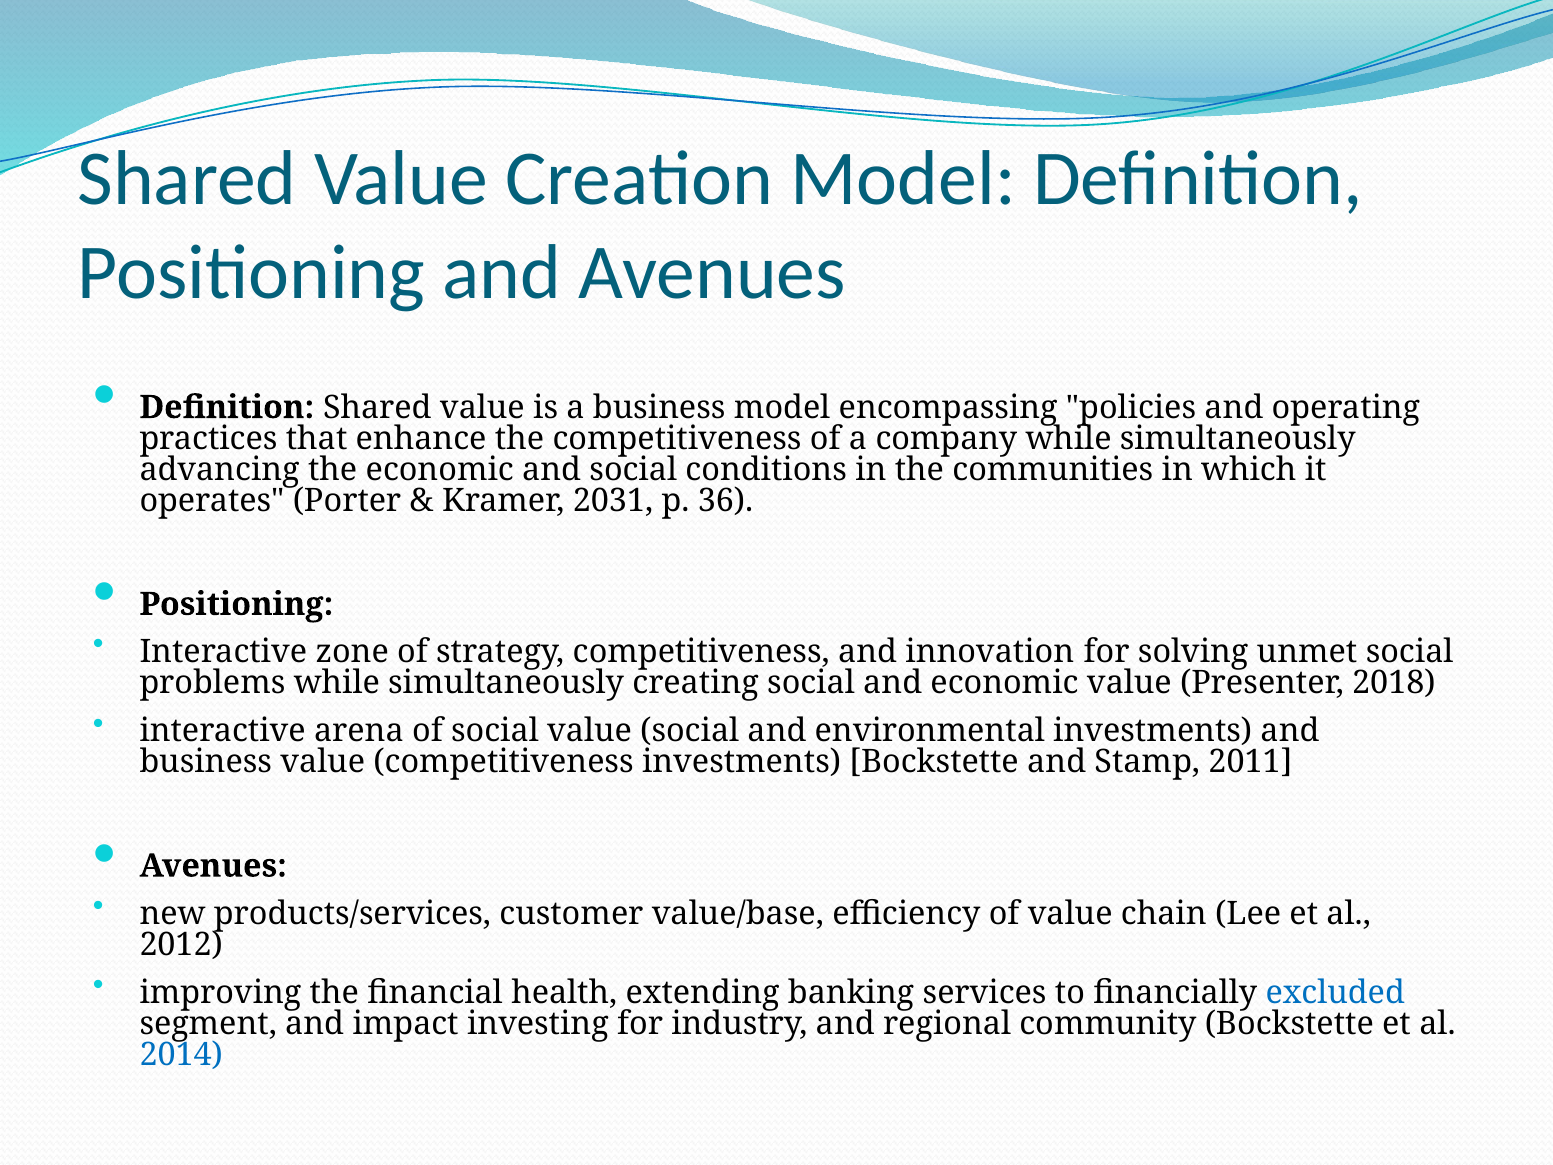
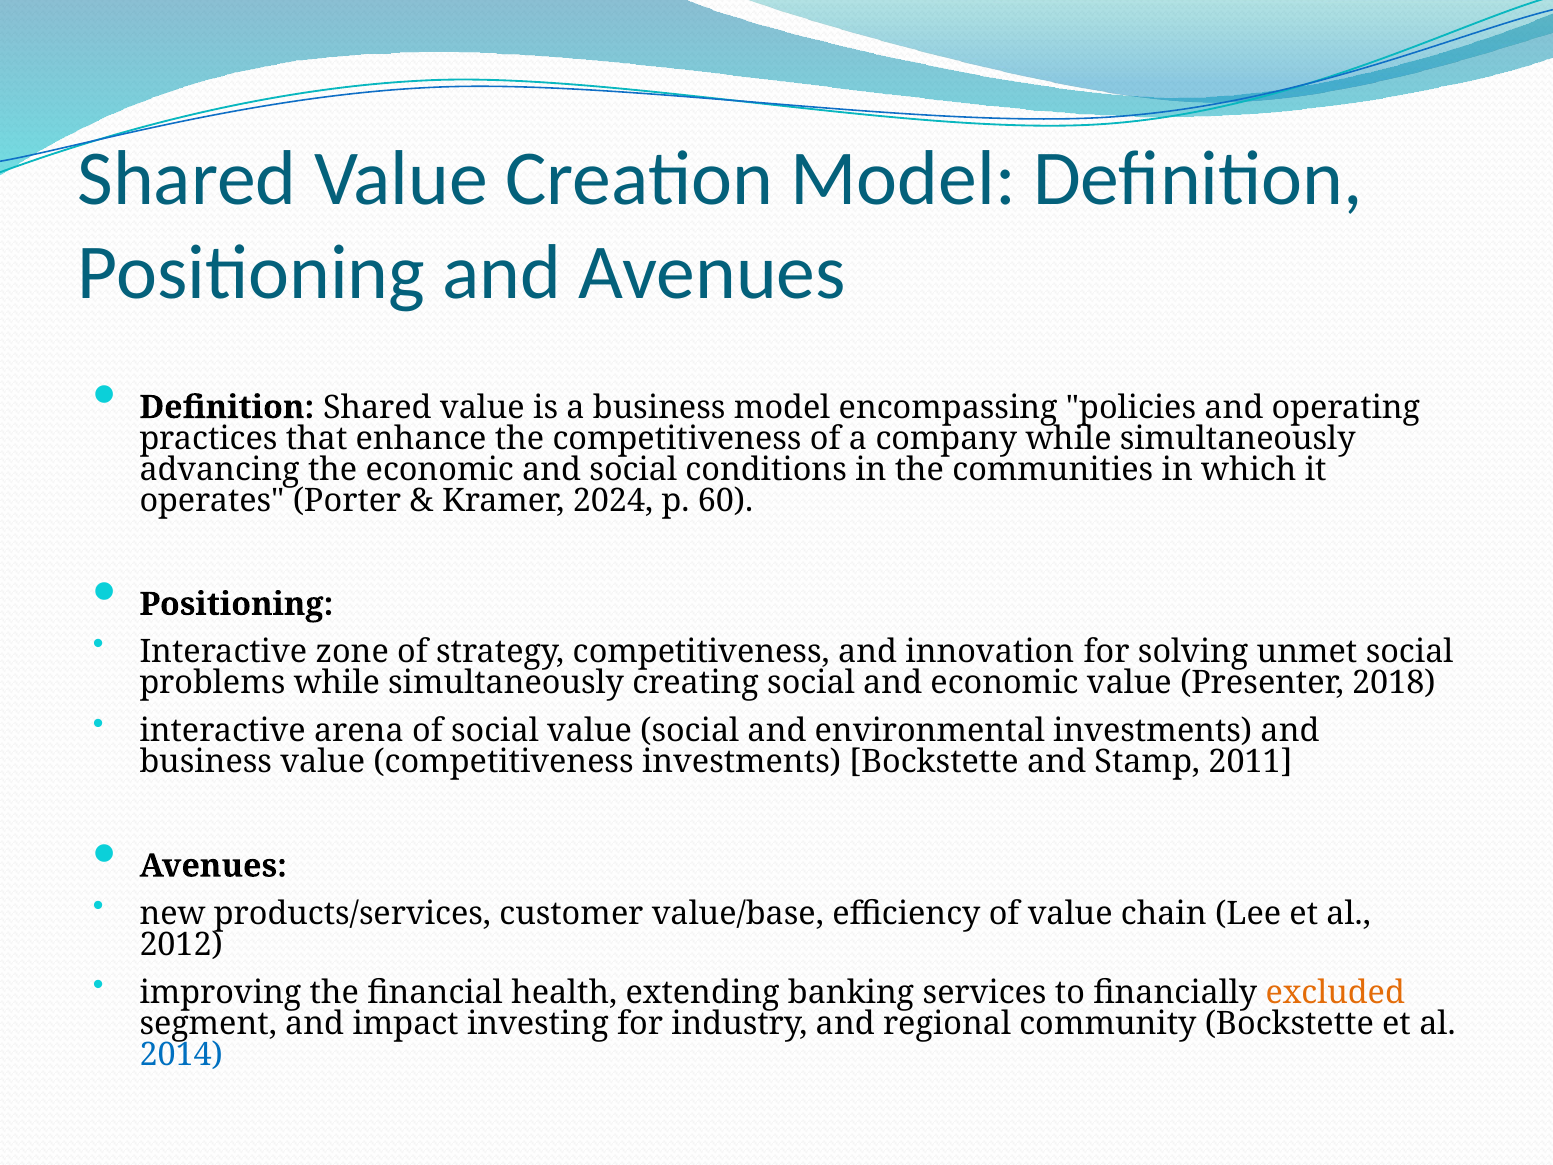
2031: 2031 -> 2024
36: 36 -> 60
excluded colour: blue -> orange
